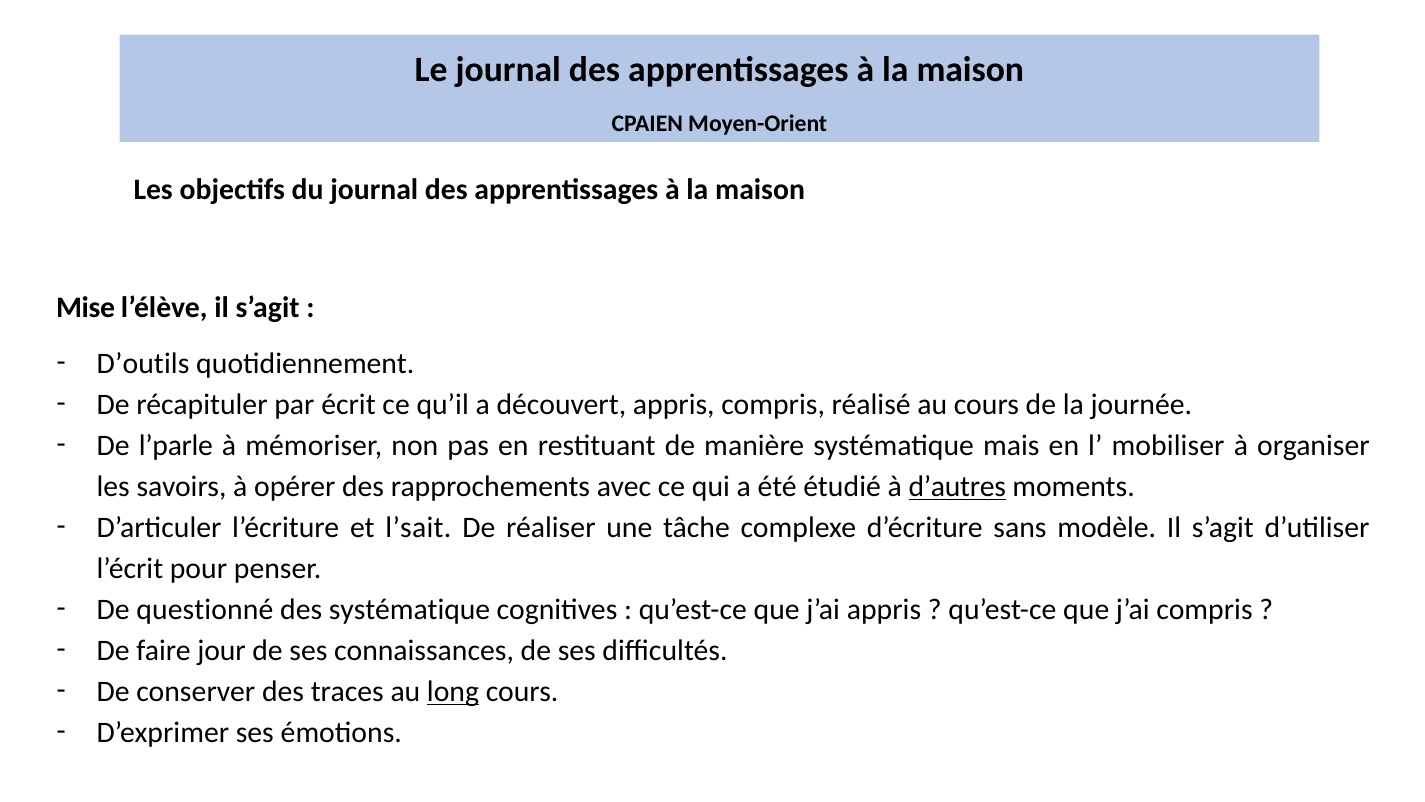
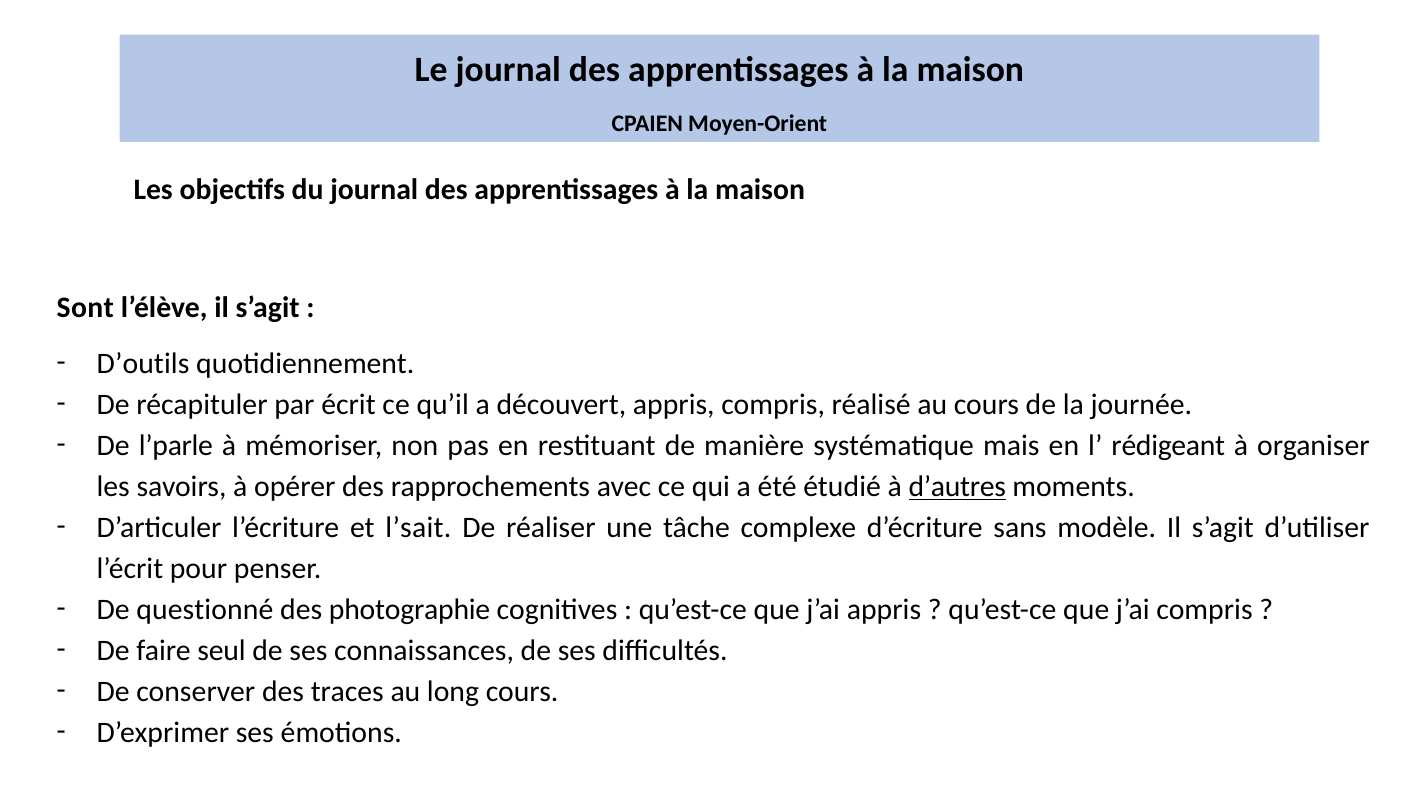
Mise: Mise -> Sont
mobiliser: mobiliser -> rédigeant
des systématique: systématique -> photographie
jour: jour -> seul
long underline: present -> none
